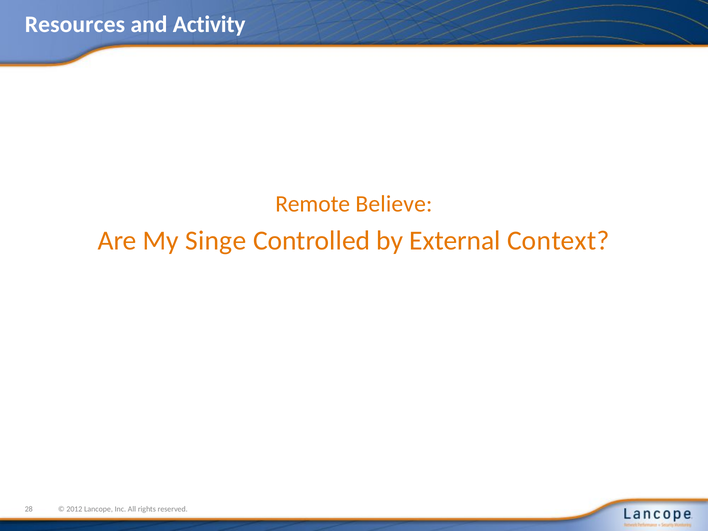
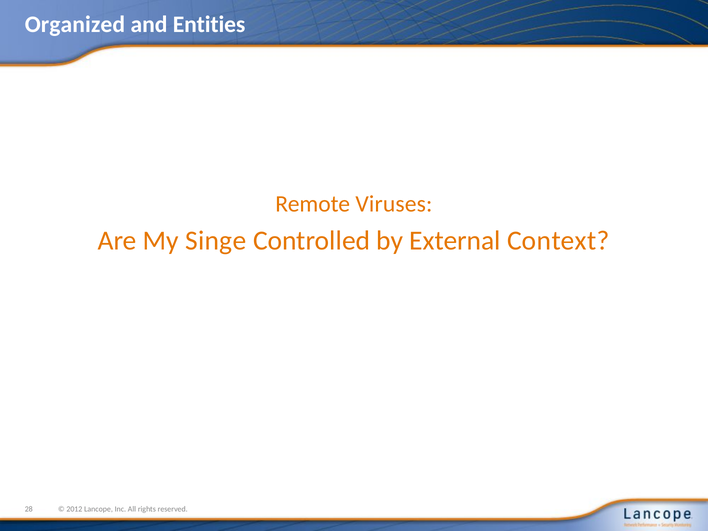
Resources: Resources -> Organized
Activity: Activity -> Entities
Believe: Believe -> Viruses
